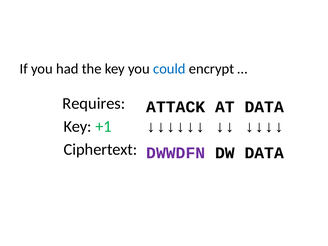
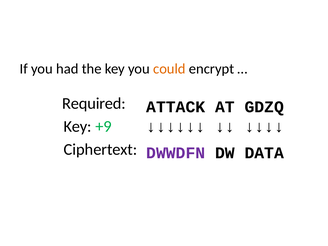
could colour: blue -> orange
Requires: Requires -> Required
AT DATA: DATA -> GDZQ
+1: +1 -> +9
